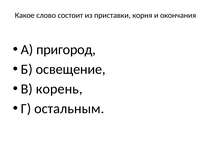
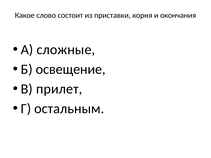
пригород: пригород -> сложные
корень: корень -> прилет
